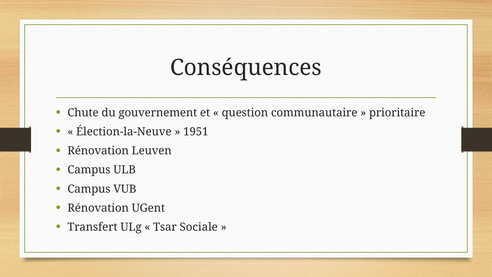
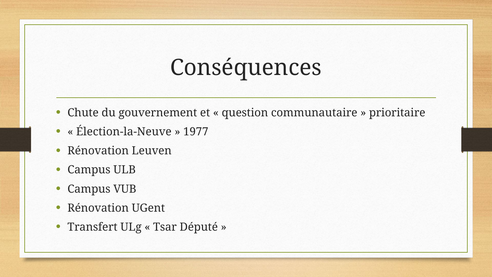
1951: 1951 -> 1977
Sociale: Sociale -> Député
